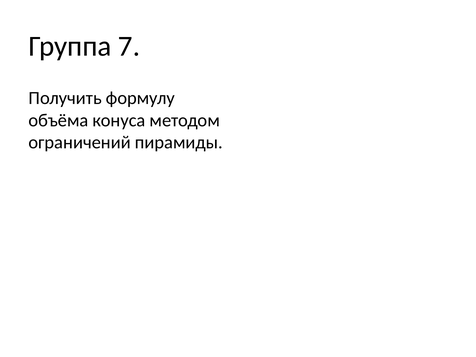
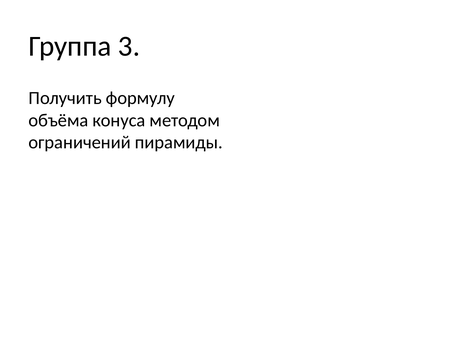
7: 7 -> 3
